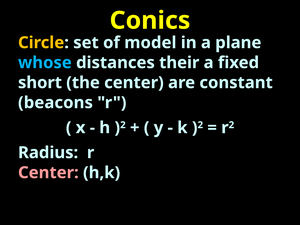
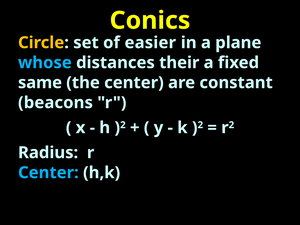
model: model -> easier
short: short -> same
Center at (48, 173) colour: pink -> light blue
